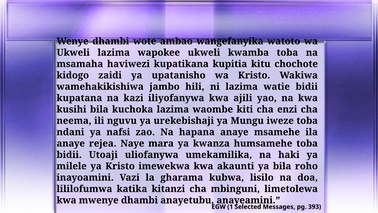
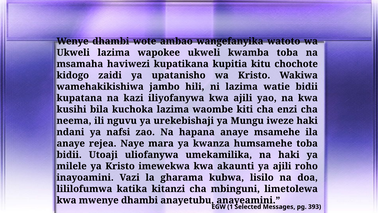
iweze toba: toba -> haki
ya bila: bila -> ajili
